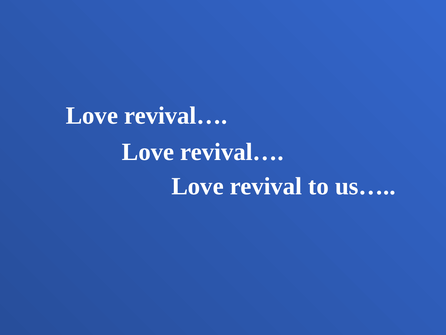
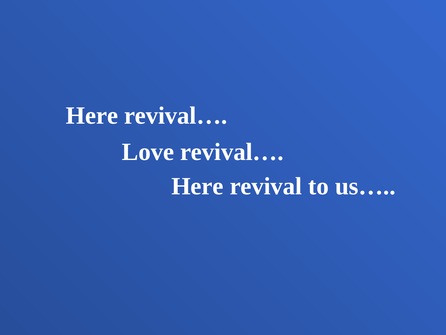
Love at (92, 115): Love -> Here
Love at (198, 186): Love -> Here
